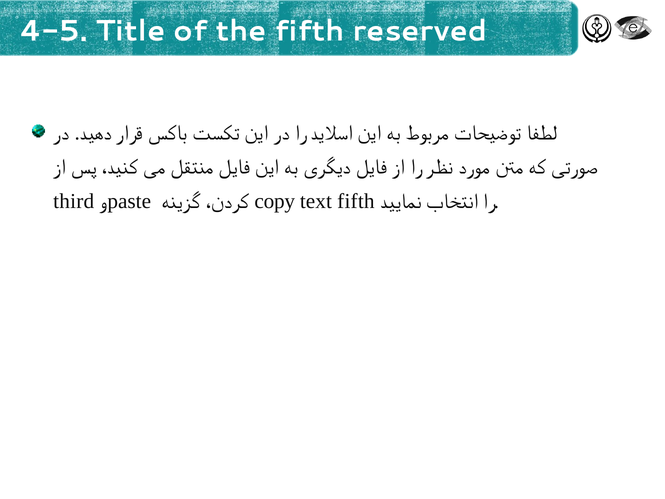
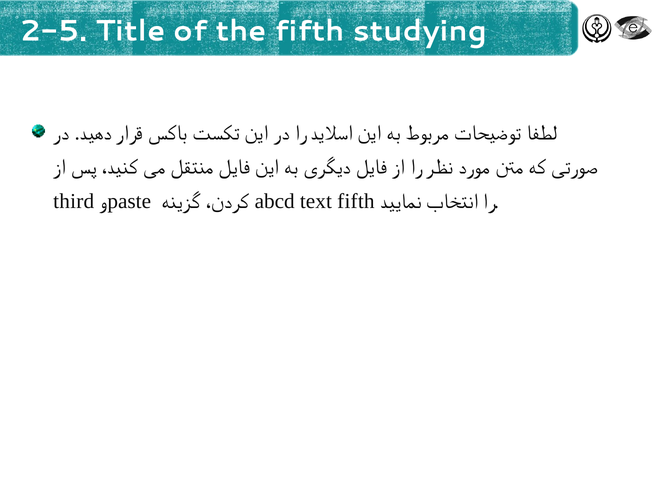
4-5: 4-5 -> 2-5
reserved: reserved -> studying
copy: copy -> abcd
